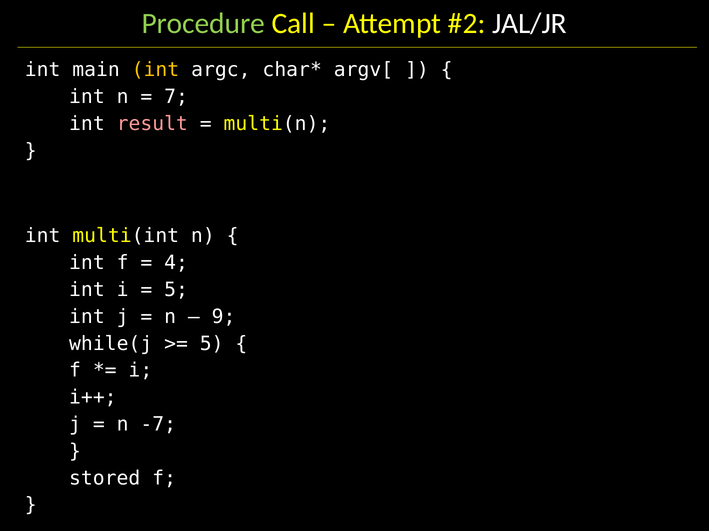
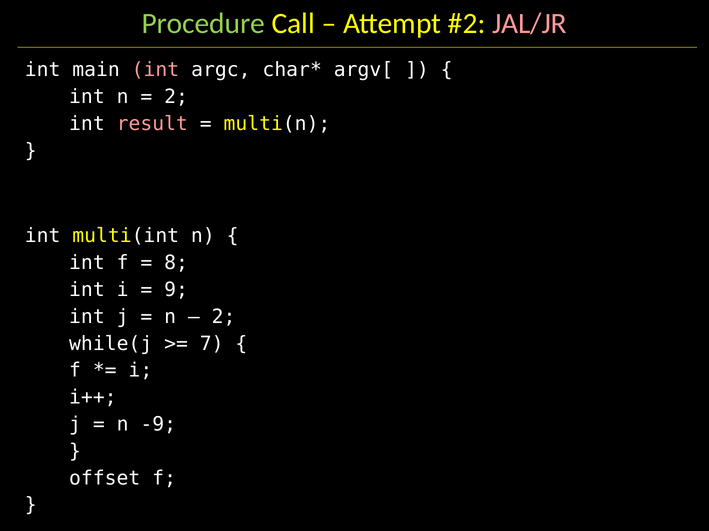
JAL/JR colour: white -> pink
int at (155, 70) colour: yellow -> pink
7 at (176, 97): 7 -> 2
4: 4 -> 8
5 at (176, 290): 5 -> 9
9 at (224, 317): 9 -> 2
5 at (212, 344): 5 -> 7
-7: -7 -> -9
stored: stored -> offset
